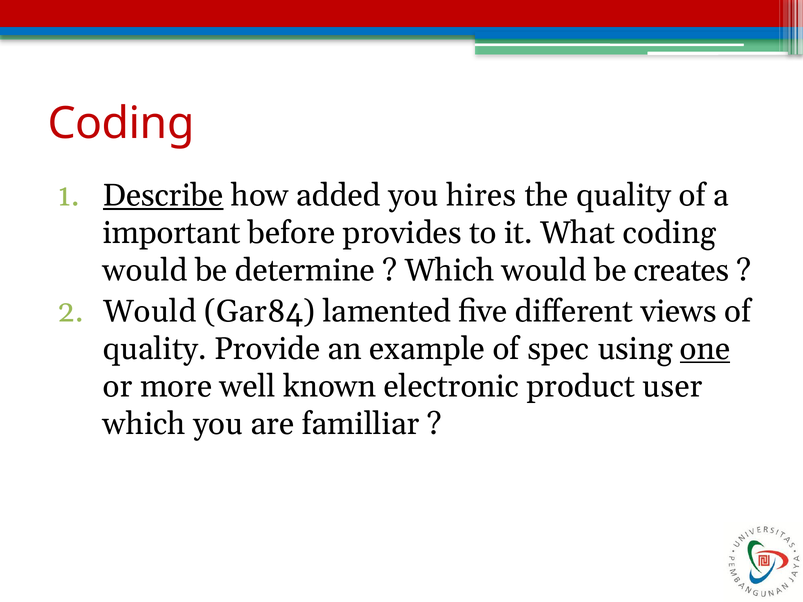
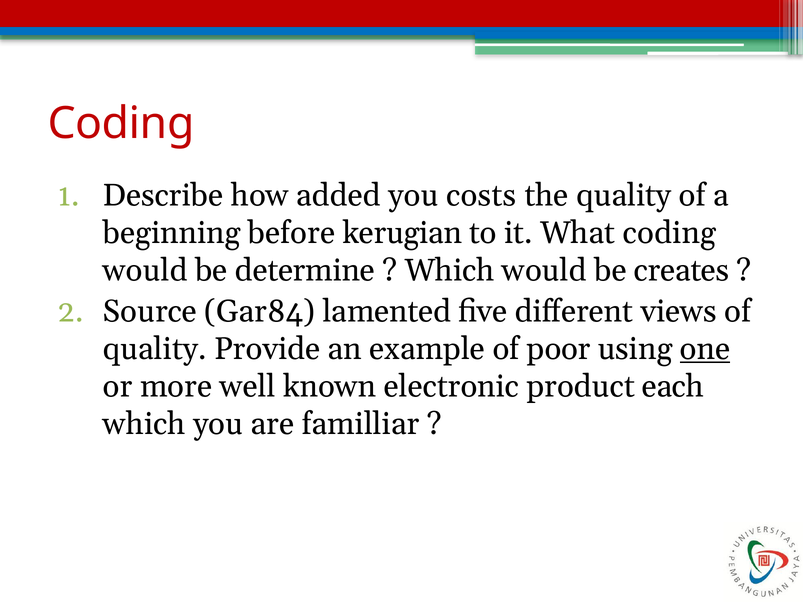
Describe underline: present -> none
hires: hires -> costs
important: important -> beginning
provides: provides -> kerugian
Would at (150, 311): Would -> Source
spec: spec -> poor
user: user -> each
